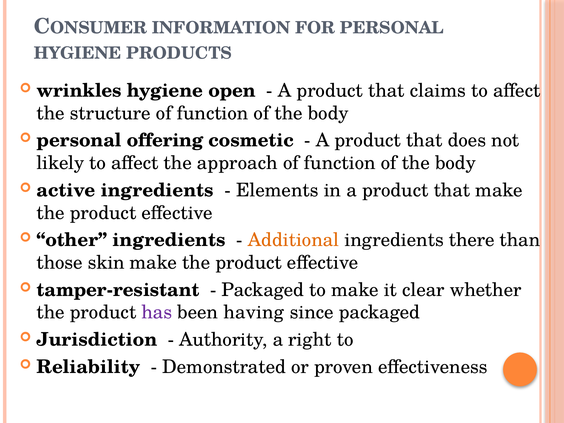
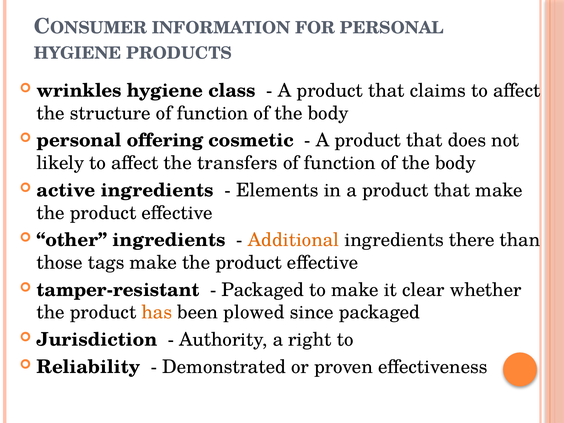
open: open -> class
approach: approach -> transfers
skin: skin -> tags
has colour: purple -> orange
having: having -> plowed
